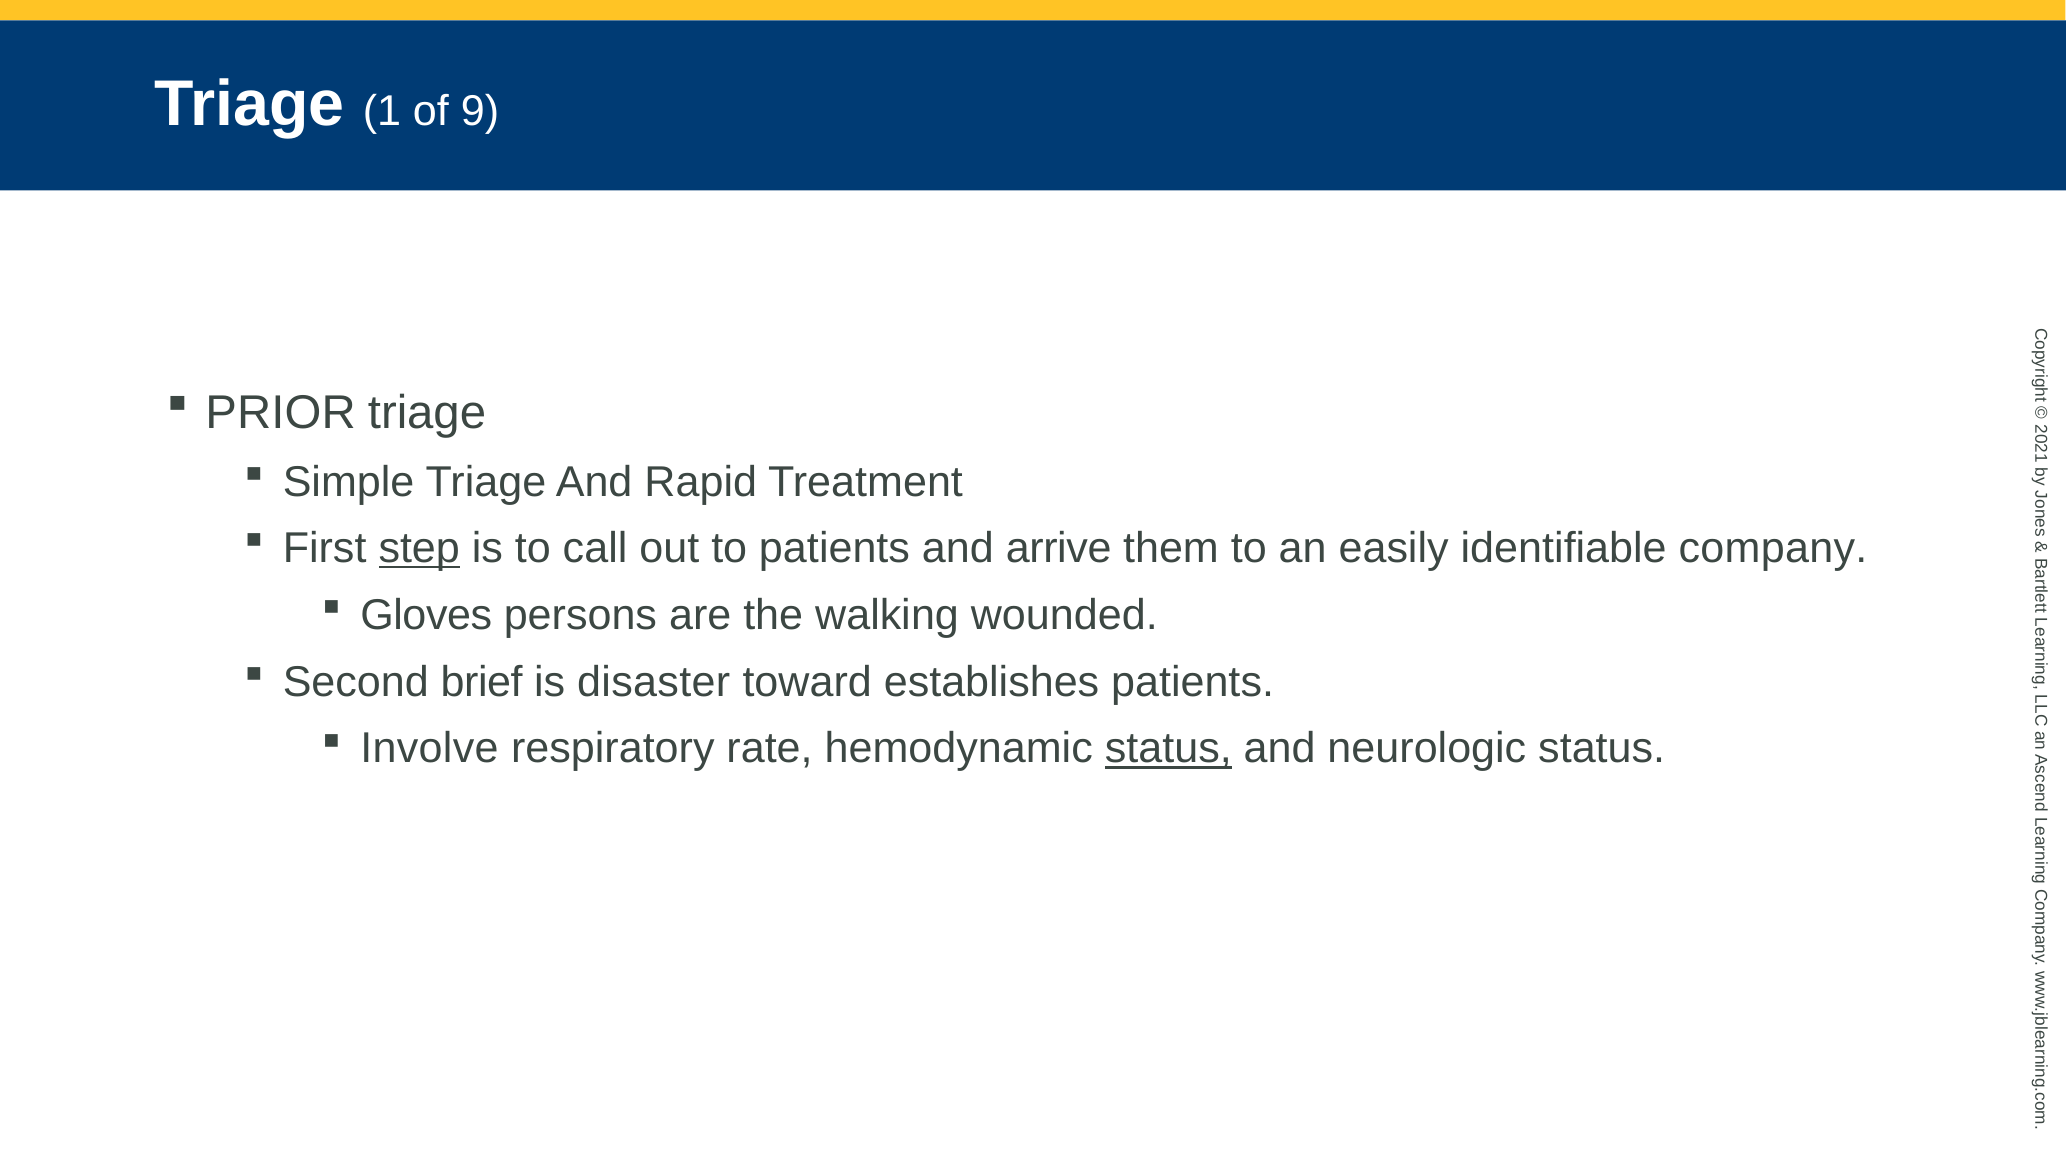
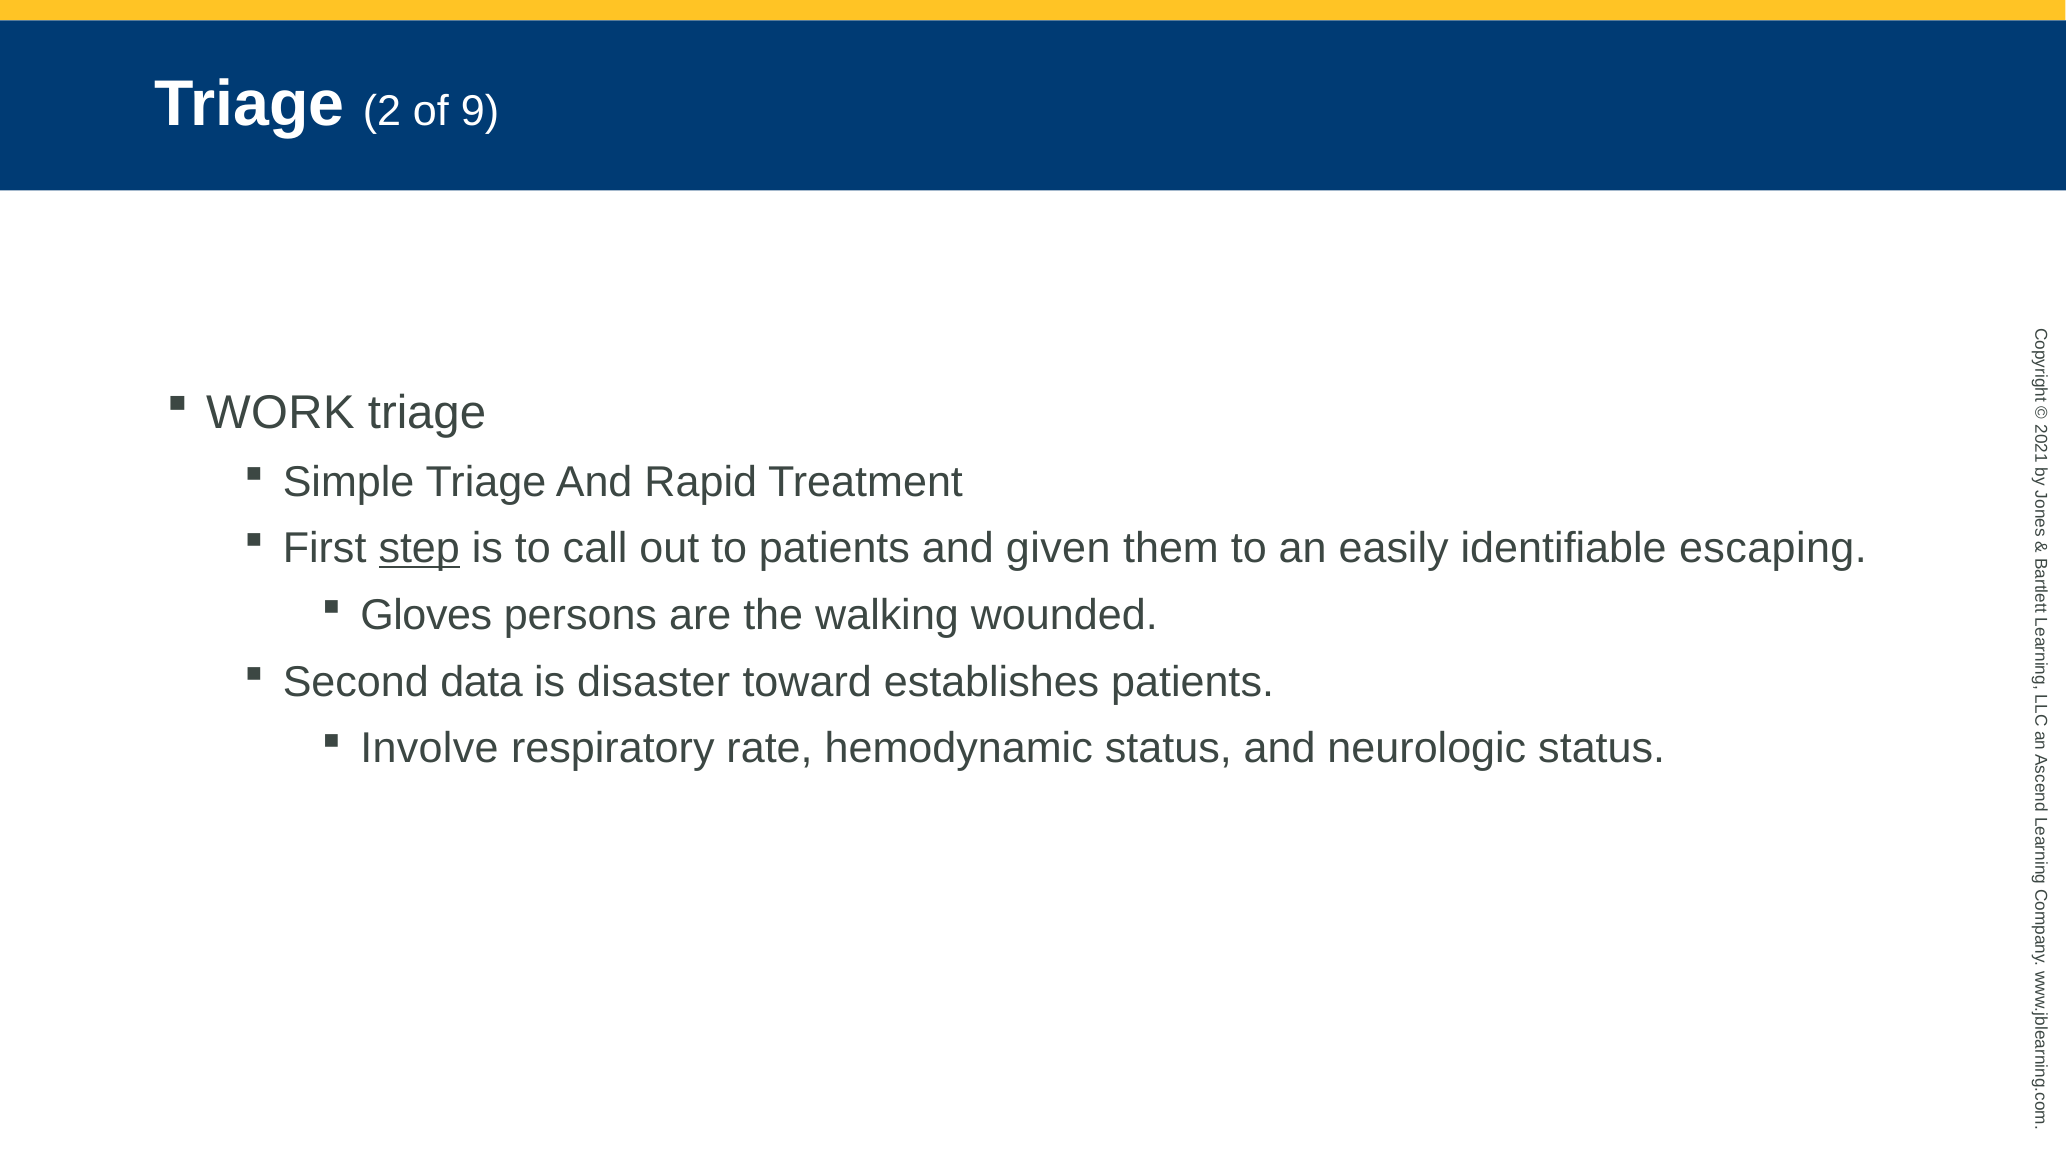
Triage 1: 1 -> 2
PRIOR: PRIOR -> WORK
arrive: arrive -> given
company: company -> escaping
brief: brief -> data
status at (1168, 749) underline: present -> none
